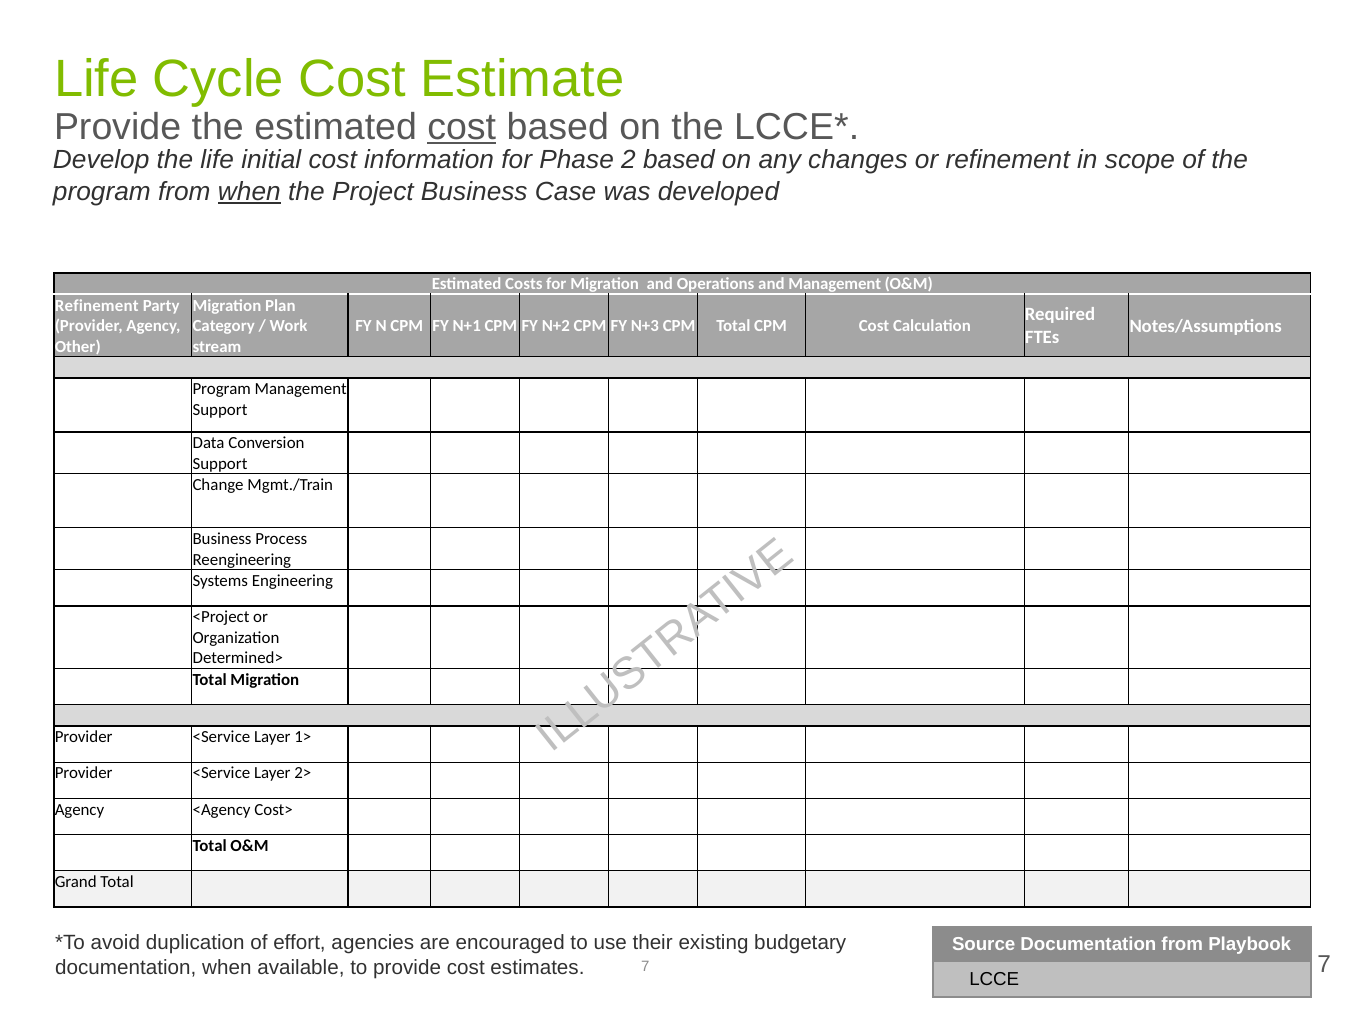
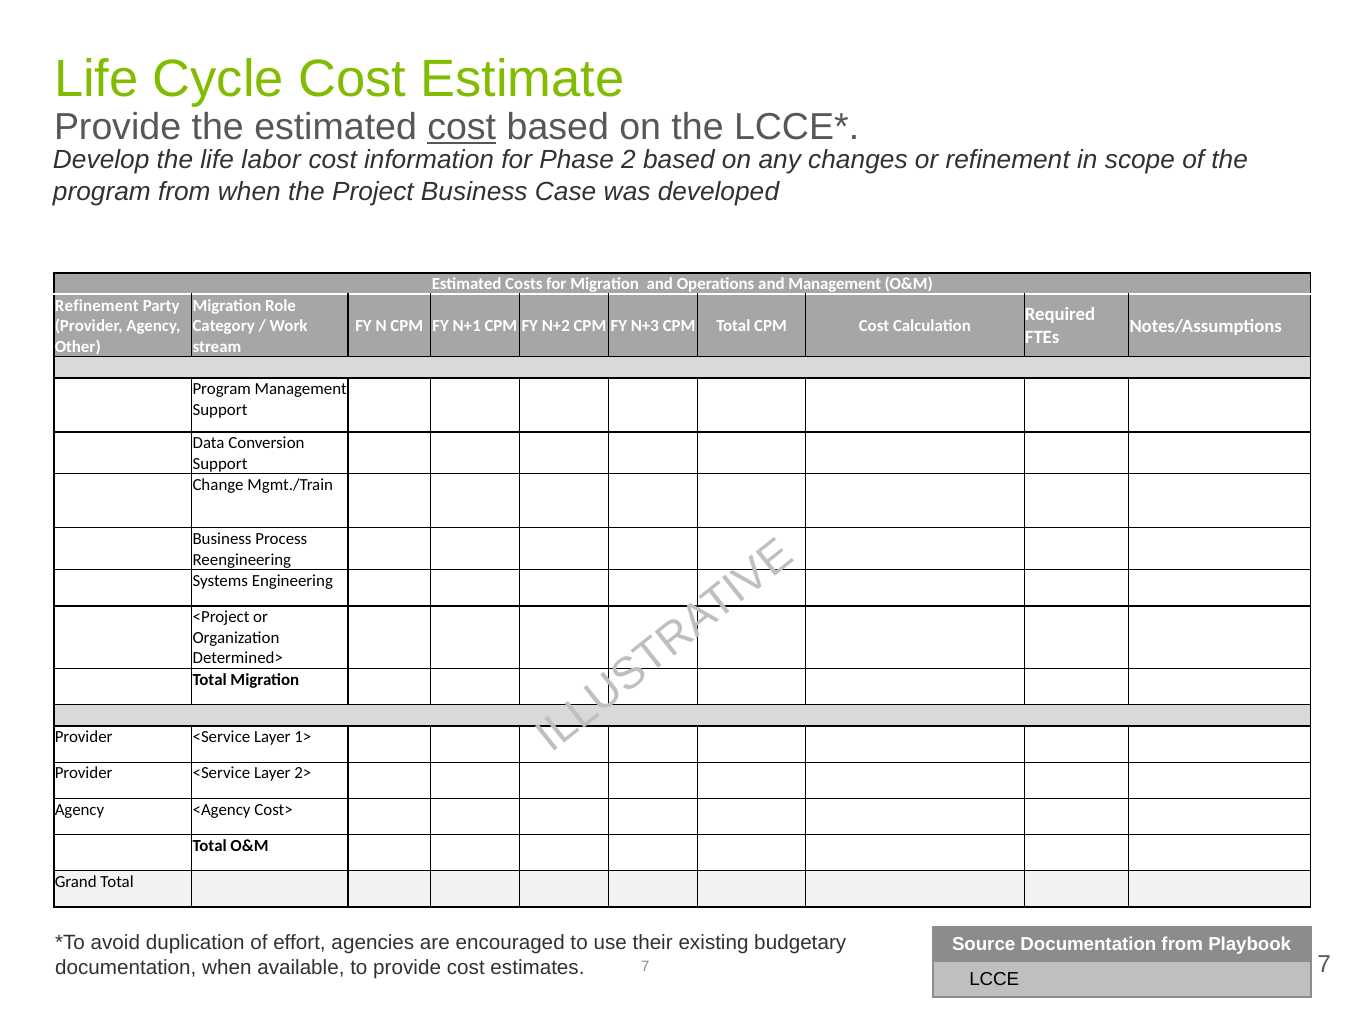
initial: initial -> labor
when at (249, 192) underline: present -> none
Plan: Plan -> Role
